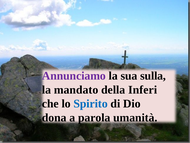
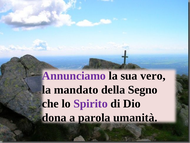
sulla: sulla -> vero
Inferi: Inferi -> Segno
Spirito colour: blue -> purple
